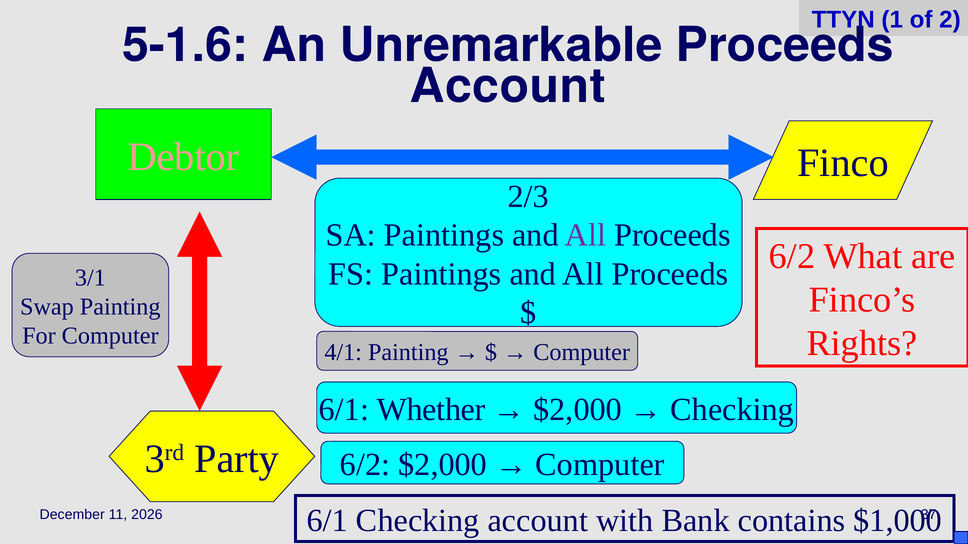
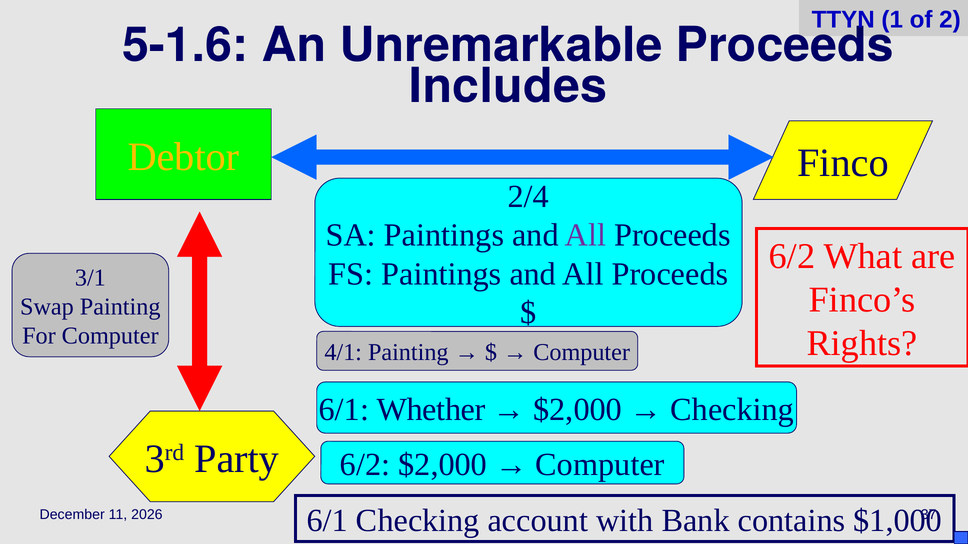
Account at (508, 86): Account -> Includes
Debtor colour: pink -> yellow
2/3: 2/3 -> 2/4
